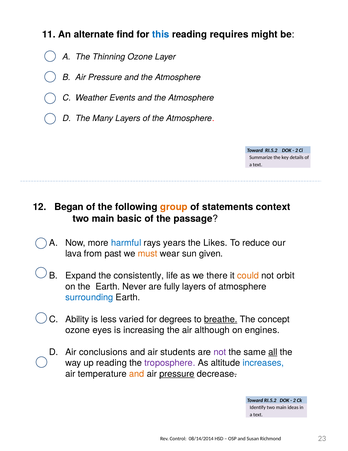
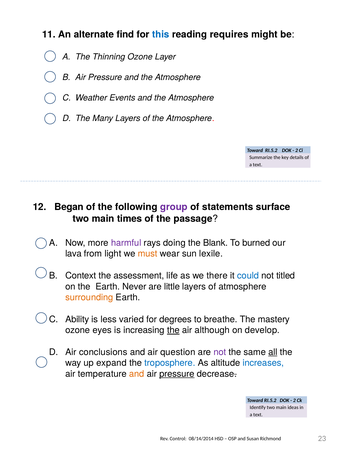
group colour: orange -> purple
context: context -> surface
basic: basic -> times
harmful colour: blue -> purple
years: years -> doing
Likes: Likes -> Blank
reduce: reduce -> burned
past: past -> light
given: given -> lexile
Expand: Expand -> Context
consistently: consistently -> assessment
could colour: orange -> blue
orbit: orbit -> titled
fully: fully -> little
surrounding colour: blue -> orange
breathe underline: present -> none
concept: concept -> mastery
the at (173, 330) underline: none -> present
engines: engines -> develop
students: students -> question
up reading: reading -> expand
troposphere colour: purple -> blue
